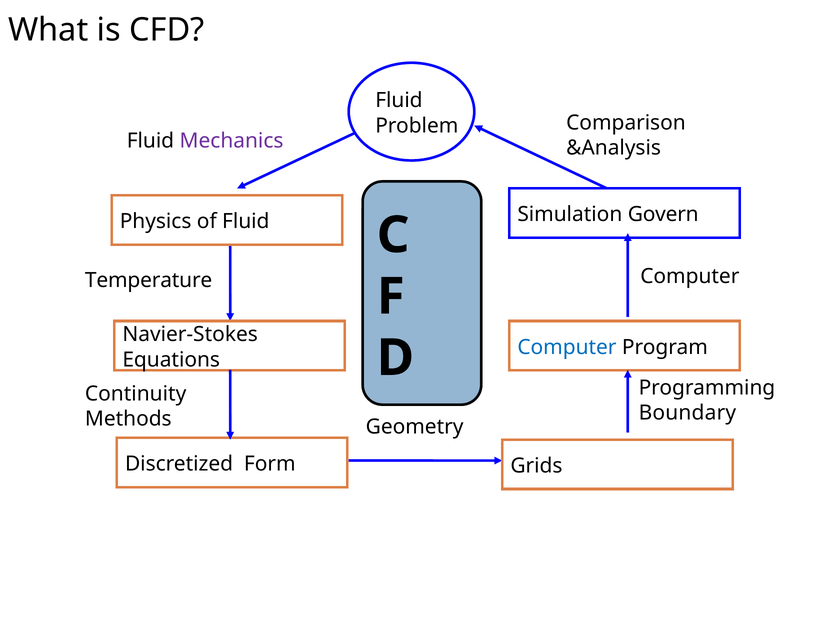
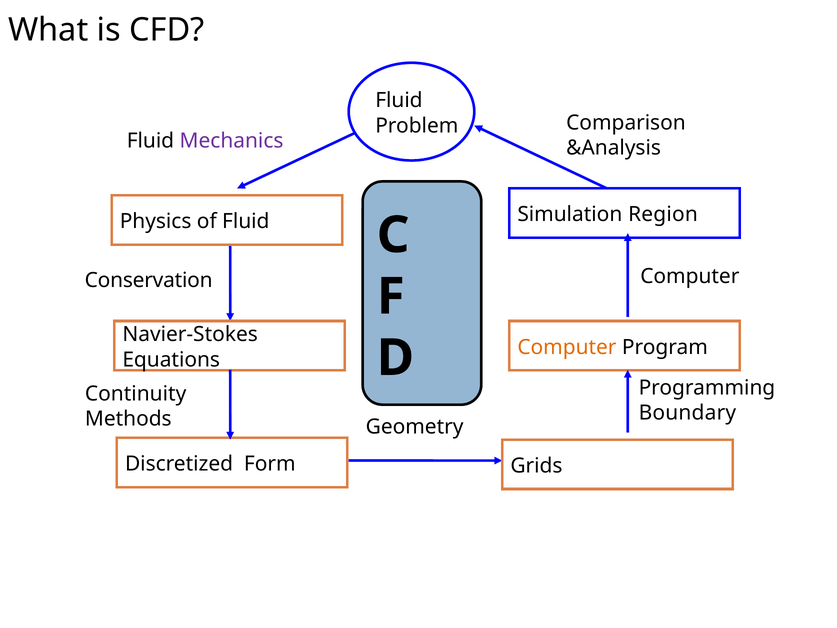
Govern: Govern -> Region
Temperature: Temperature -> Conservation
Computer at (567, 347) colour: blue -> orange
